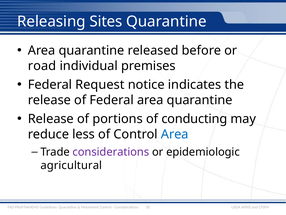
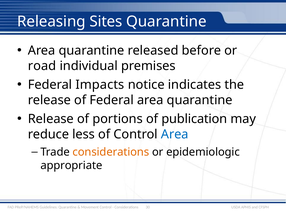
Request: Request -> Impacts
conducting: conducting -> publication
considerations at (111, 152) colour: purple -> orange
agricultural: agricultural -> appropriate
